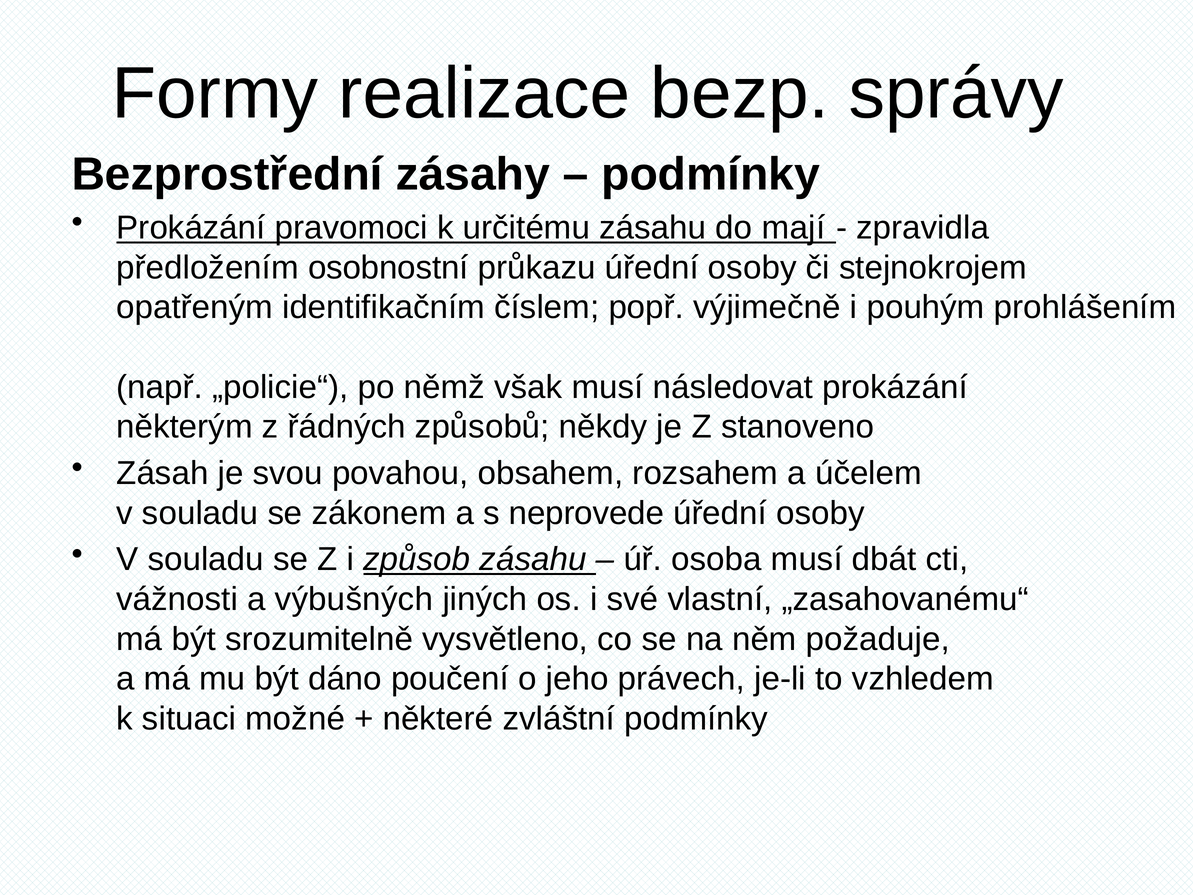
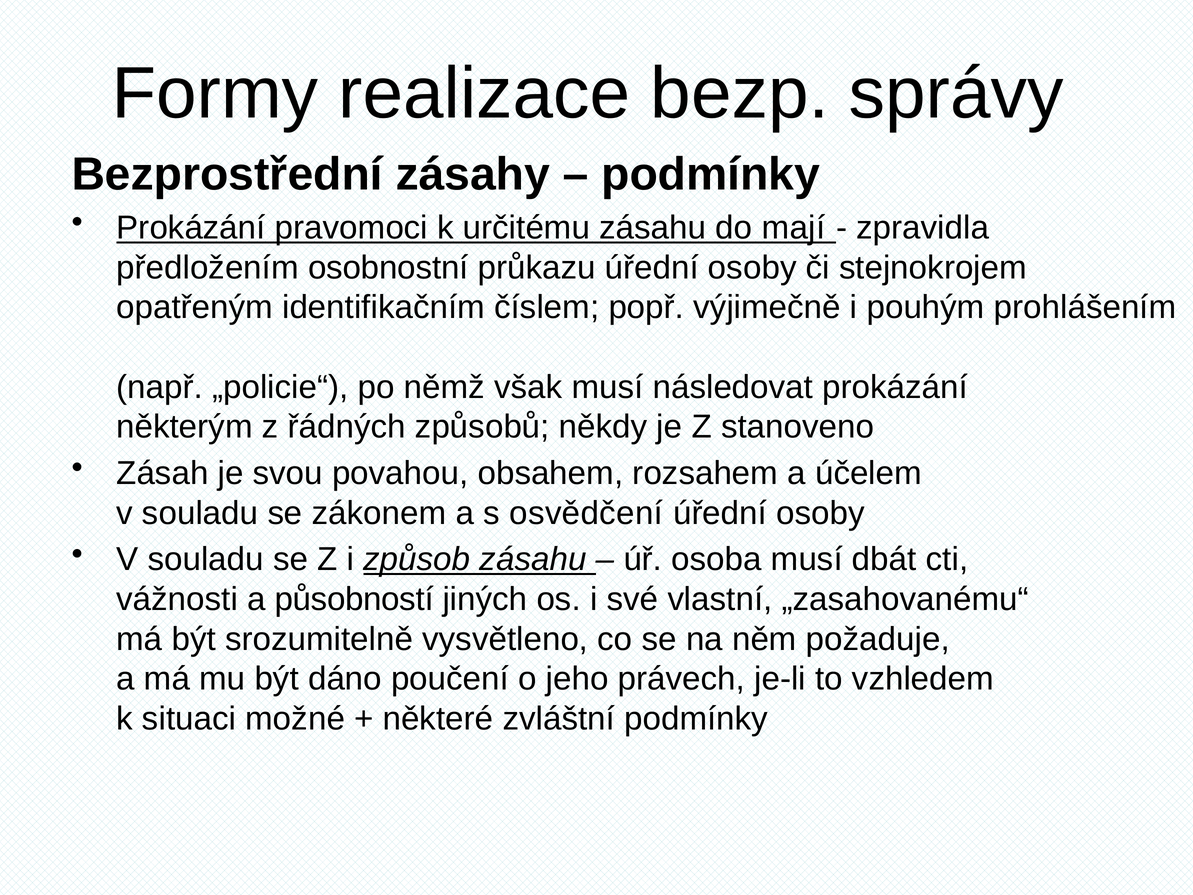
neprovede: neprovede -> osvědčení
výbušných: výbušných -> působností
